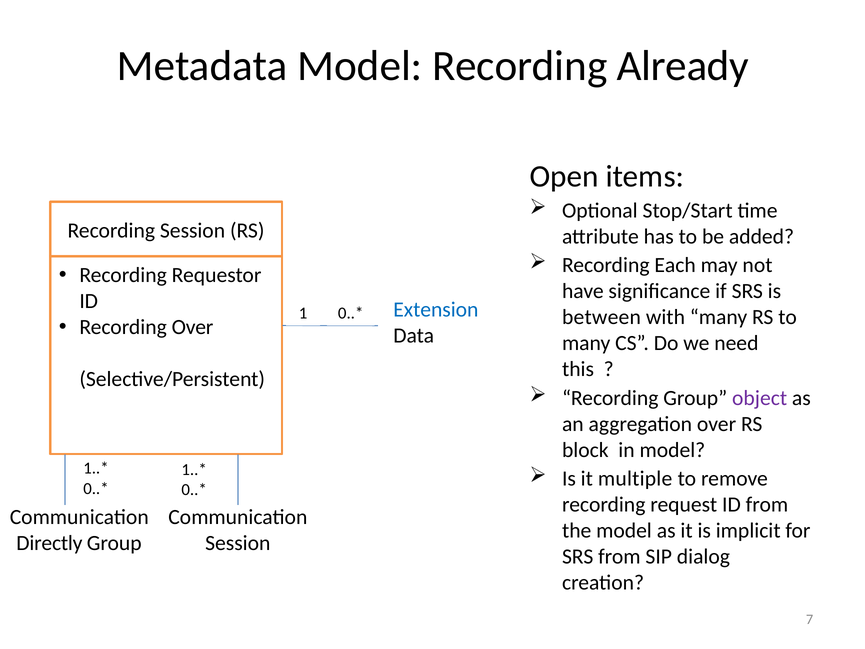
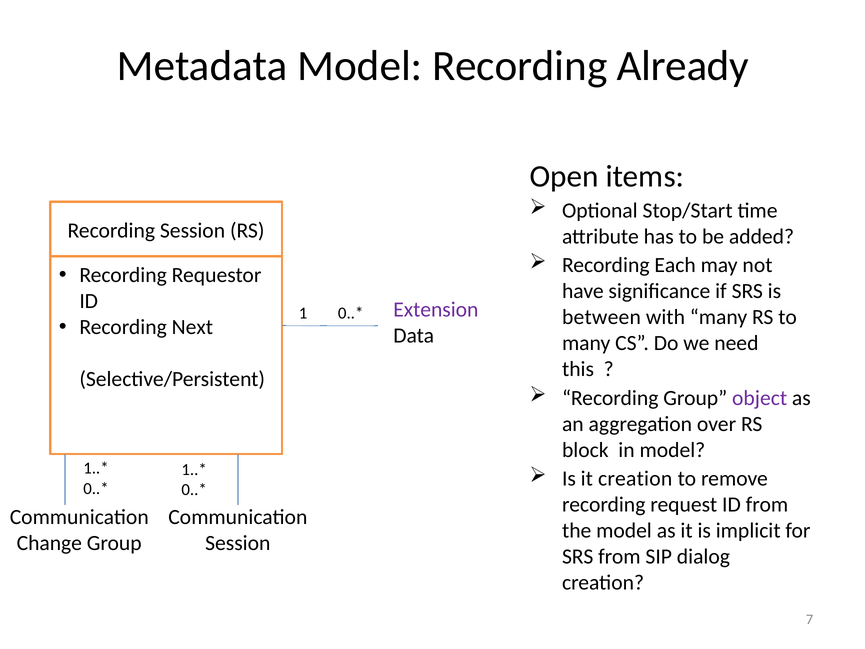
Extension colour: blue -> purple
Recording Over: Over -> Next
it multiple: multiple -> creation
Directly: Directly -> Change
